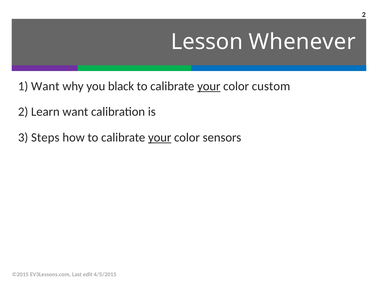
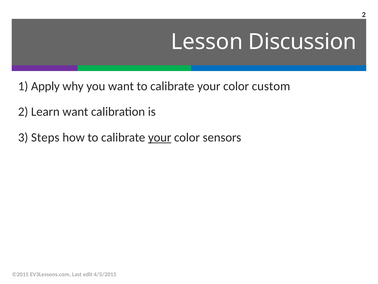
Whenever: Whenever -> Discussion
1 Want: Want -> Apply
you black: black -> want
your at (209, 86) underline: present -> none
